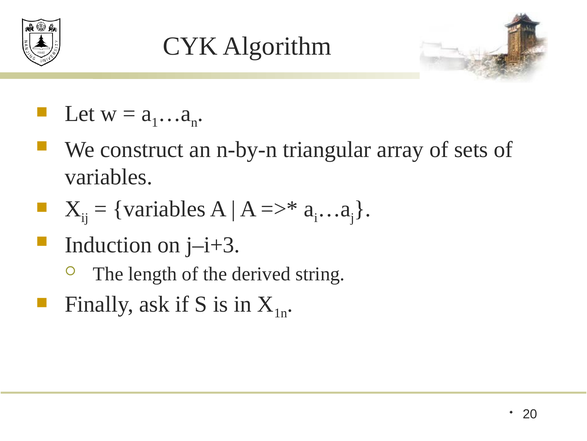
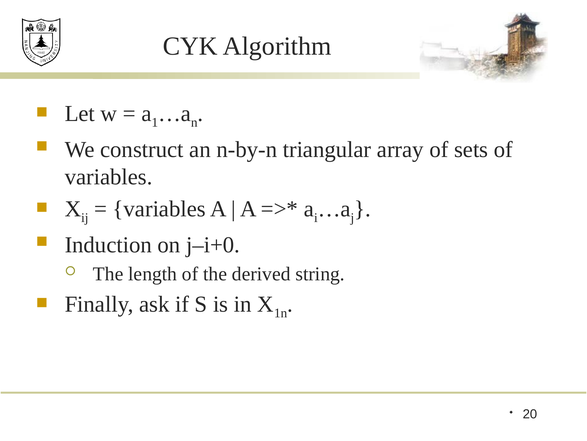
j–i+3: j–i+3 -> j–i+0
